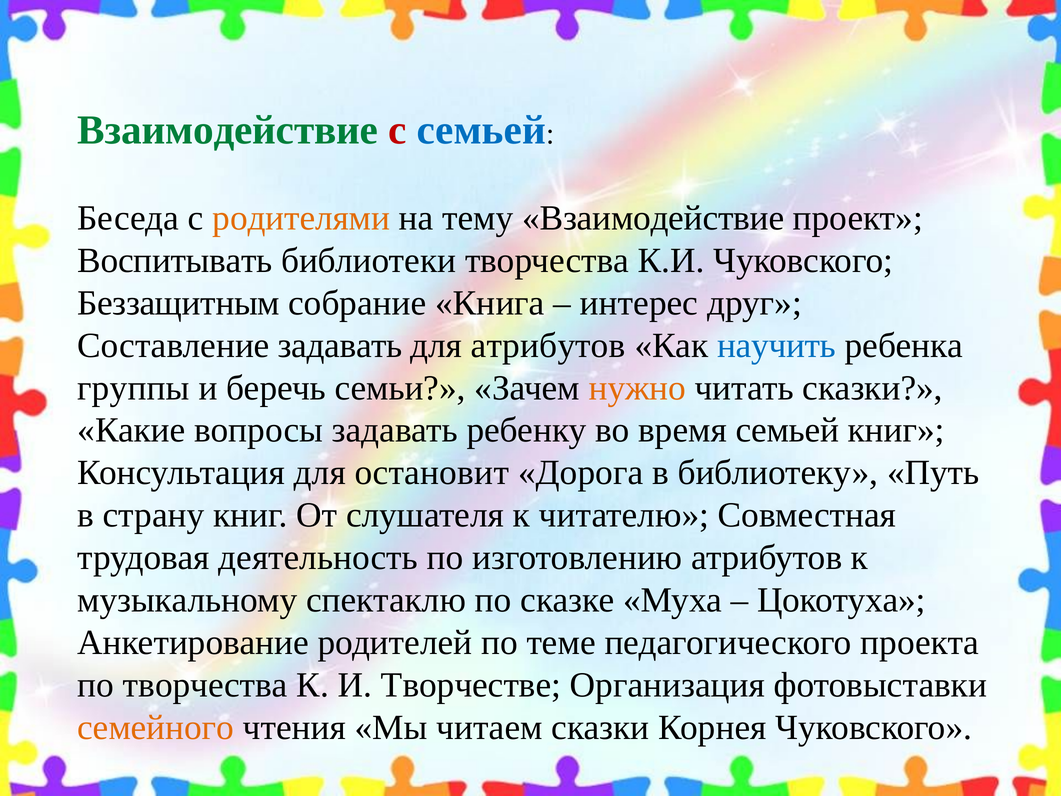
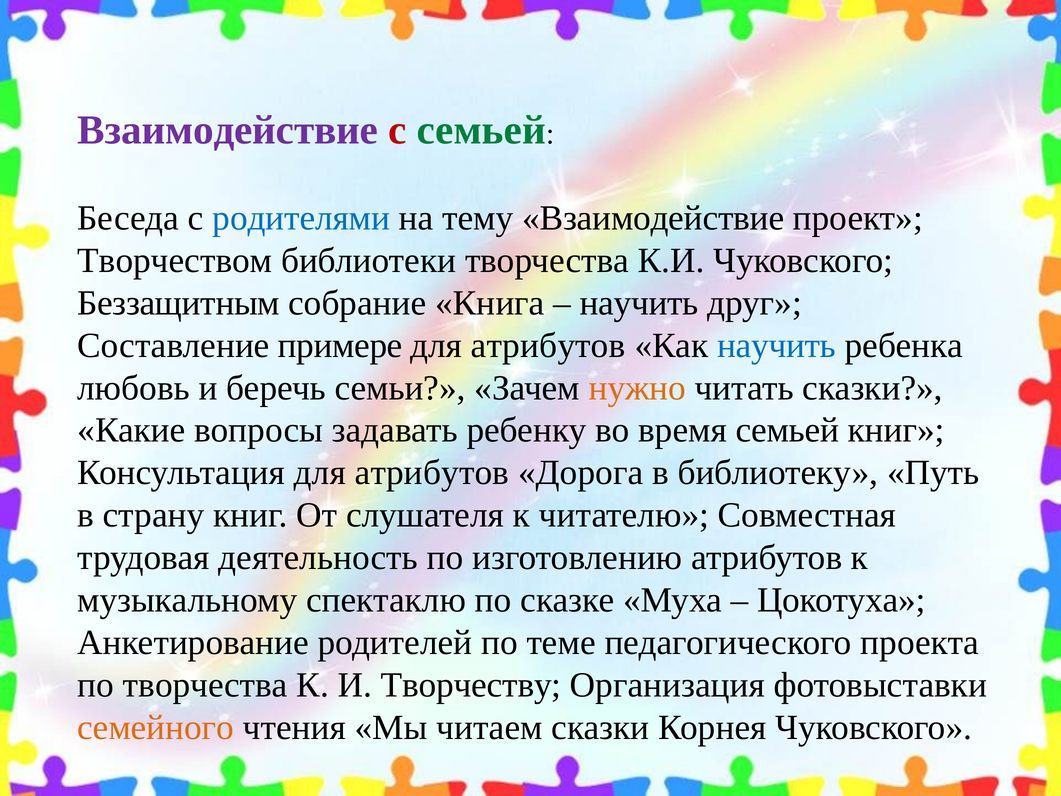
Взаимодействие at (228, 130) colour: green -> purple
семьей at (481, 130) colour: blue -> green
родителями colour: orange -> blue
Воспитывать: Воспитывать -> Творчеством
интерес at (639, 303): интерес -> научить
Составление задавать: задавать -> примере
группы: группы -> любовь
Консультация для остановит: остановит -> атрибутов
Творчестве: Творчестве -> Творчеству
